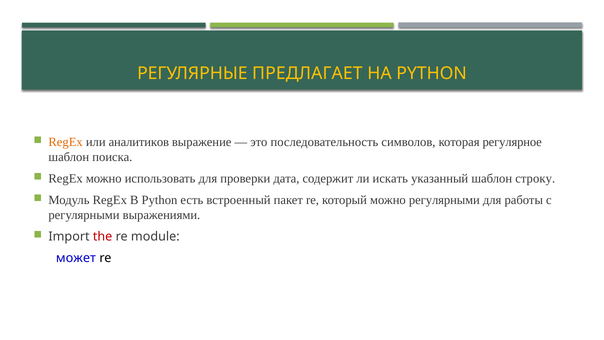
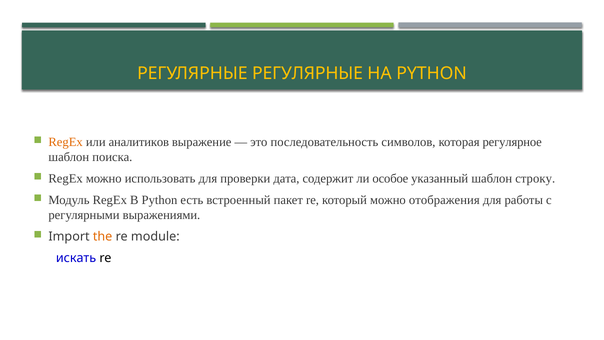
РЕГУЛЯРНЫЕ ПРЕДЛАГАЕТ: ПРЕДЛАГАЕТ -> РЕГУЛЯРНЫЕ
искать: искать -> особое
можно регулярными: регулярными -> отображения
the colour: red -> orange
может: может -> искать
